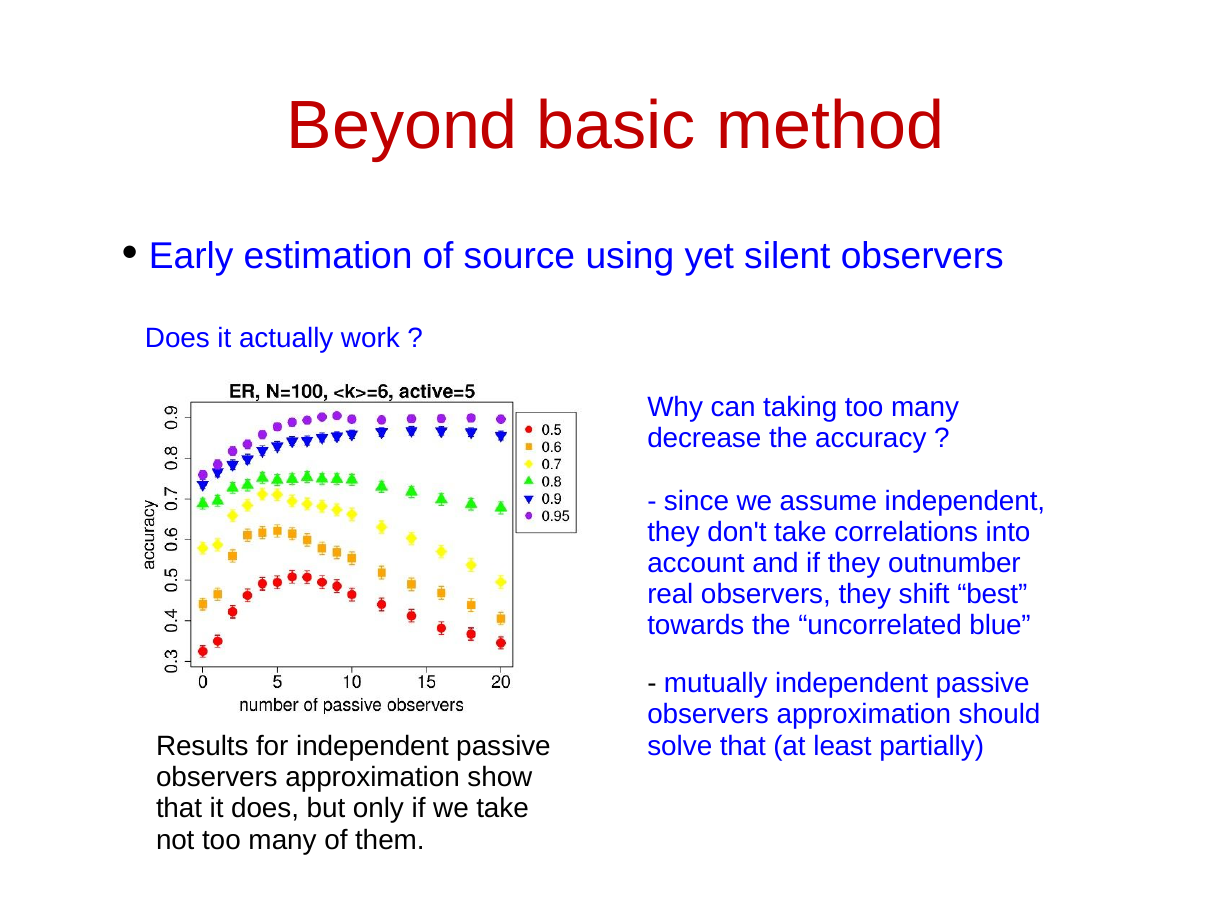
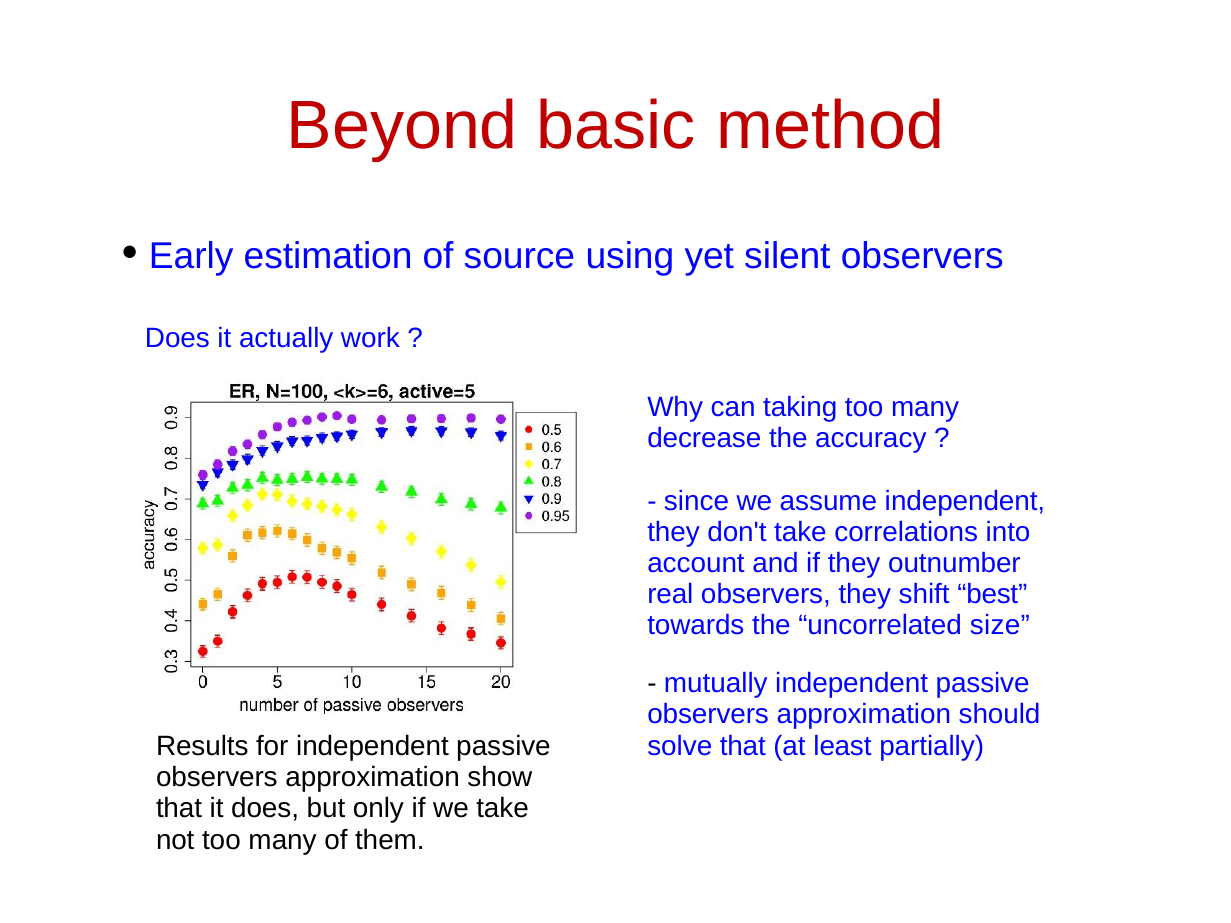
blue: blue -> size
